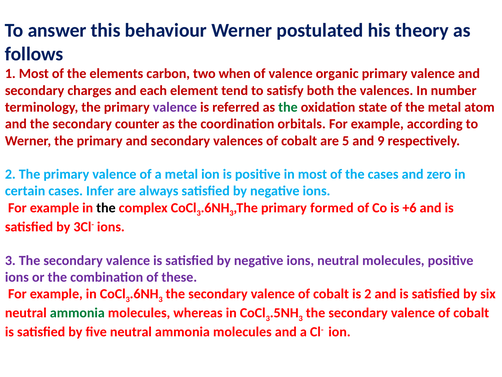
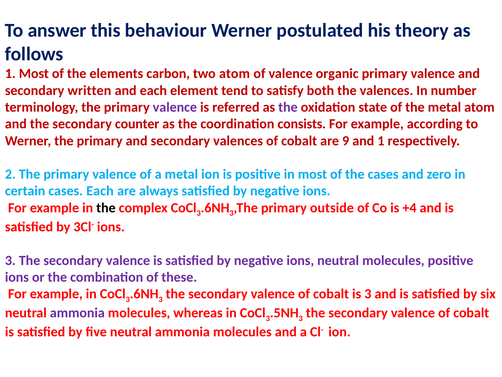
two when: when -> atom
charges: charges -> written
the at (288, 107) colour: green -> purple
orbitals: orbitals -> consists
5: 5 -> 9
and 9: 9 -> 1
cases Infer: Infer -> Each
formed: formed -> outside
+6: +6 -> +4
is 2: 2 -> 3
ammonia at (77, 313) colour: green -> purple
